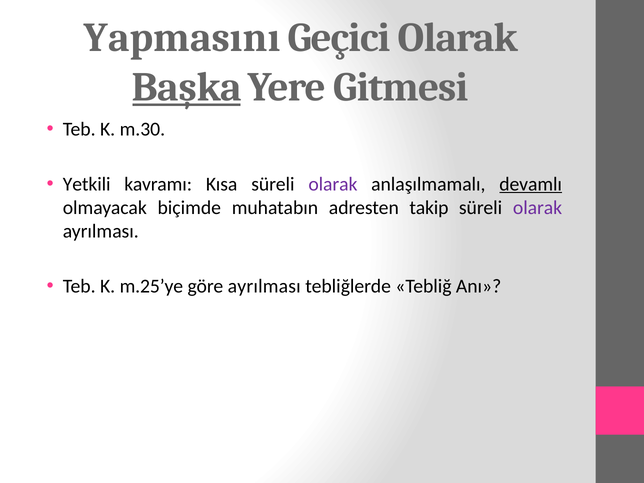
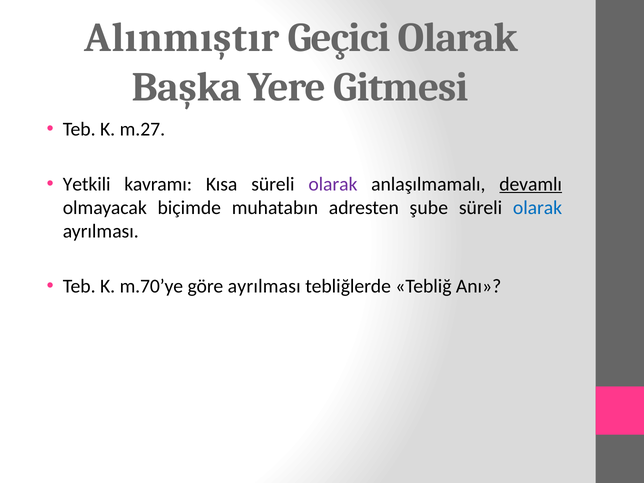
Yapmasını: Yapmasını -> Alınmıştır
Başka underline: present -> none
m.30: m.30 -> m.27
takip: takip -> şube
olarak at (538, 208) colour: purple -> blue
m.25’ye: m.25’ye -> m.70’ye
